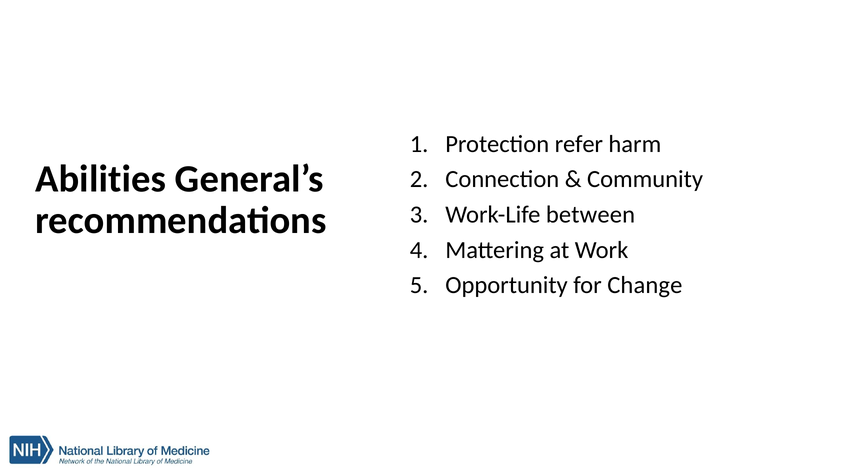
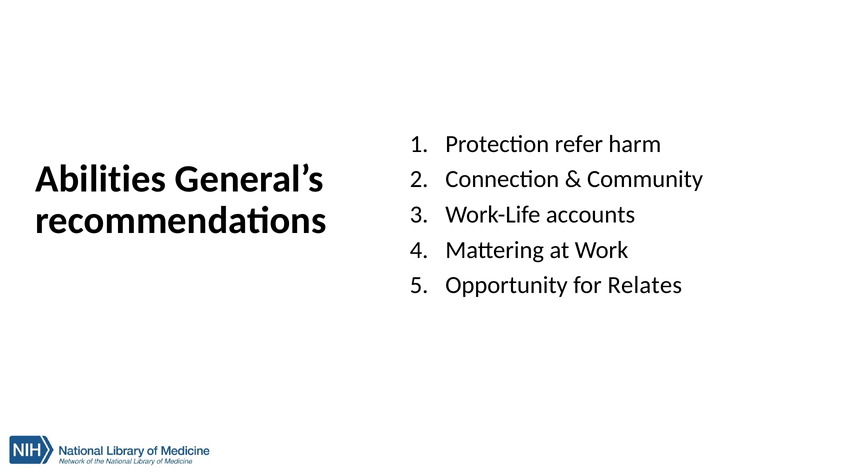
between: between -> accounts
Change: Change -> Relates
